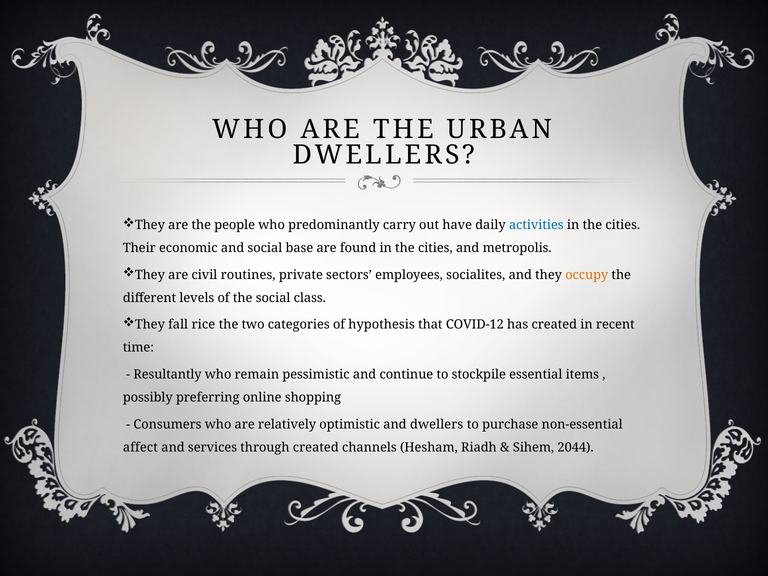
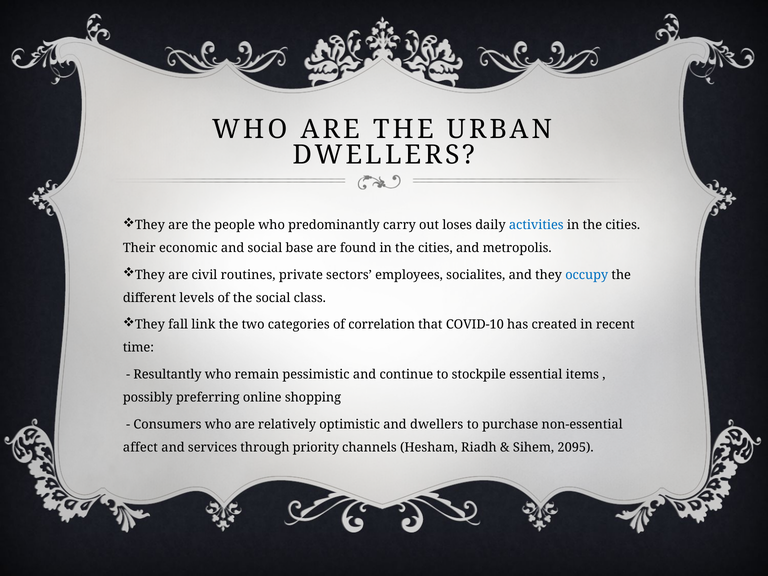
have: have -> loses
occupy colour: orange -> blue
rice: rice -> link
hypothesis: hypothesis -> correlation
COVID-12: COVID-12 -> COVID-10
through created: created -> priority
2044: 2044 -> 2095
